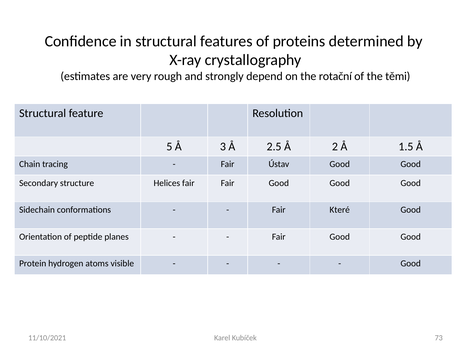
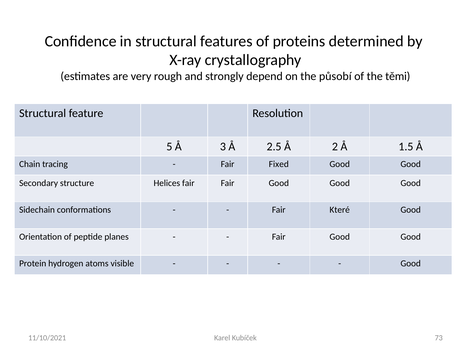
rotační: rotační -> působí
Ústav: Ústav -> Fixed
